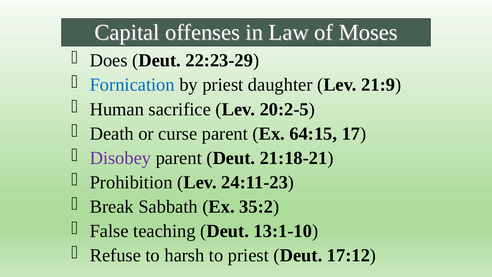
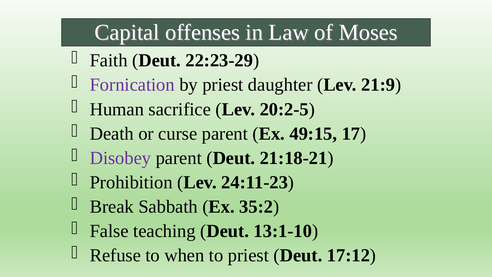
Does: Does -> Faith
Fornication colour: blue -> purple
64:15: 64:15 -> 49:15
harsh: harsh -> when
